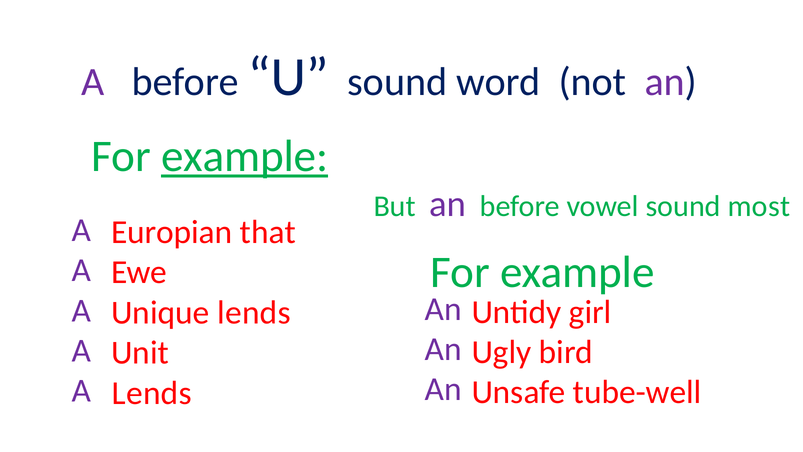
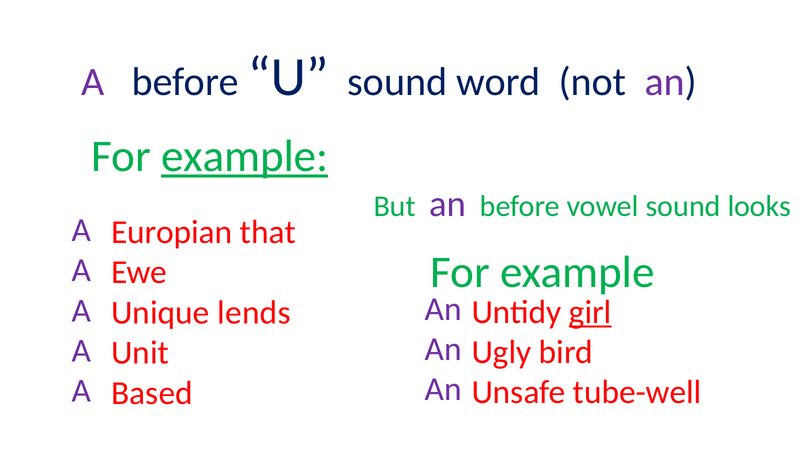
most: most -> looks
girl underline: none -> present
Lends at (152, 393): Lends -> Based
